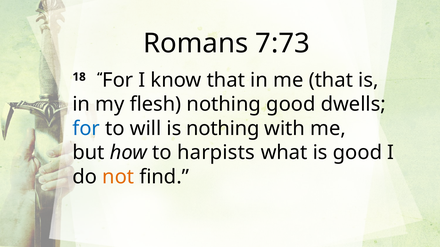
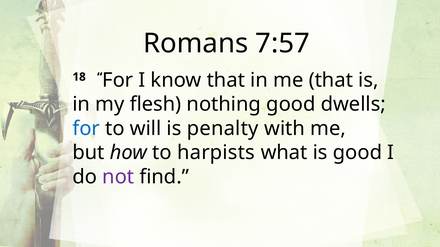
7:73: 7:73 -> 7:57
is nothing: nothing -> penalty
not colour: orange -> purple
